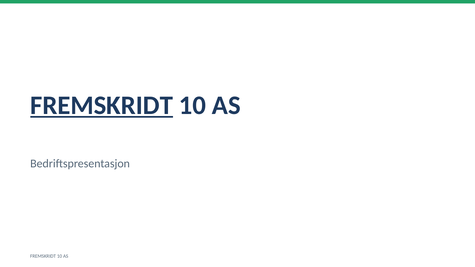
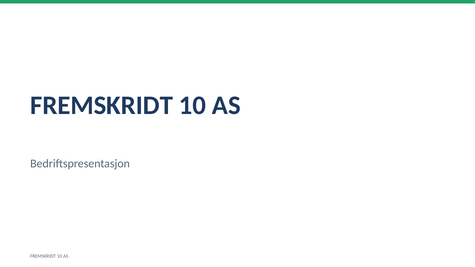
FREMSKRIDT at (102, 105) underline: present -> none
